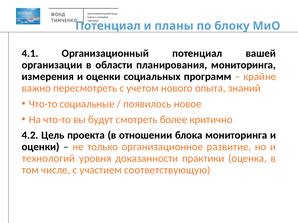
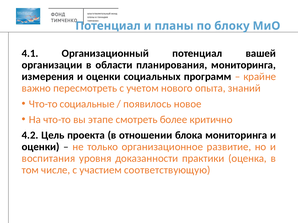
будут: будут -> этапе
технологий: технологий -> воспитания
